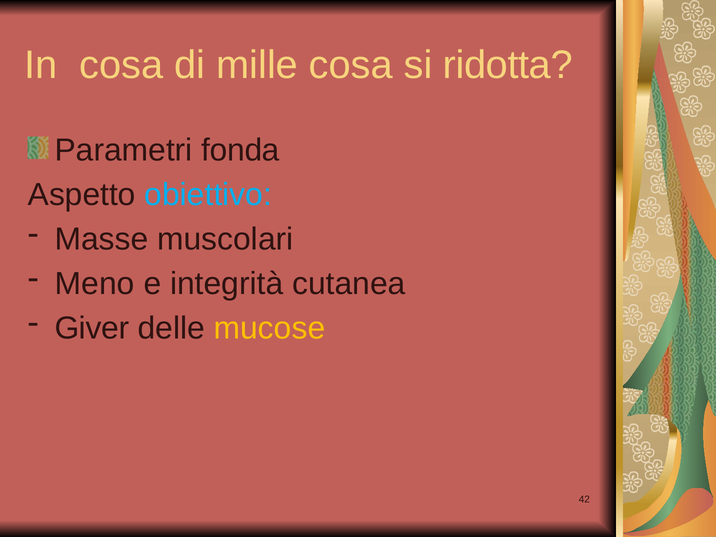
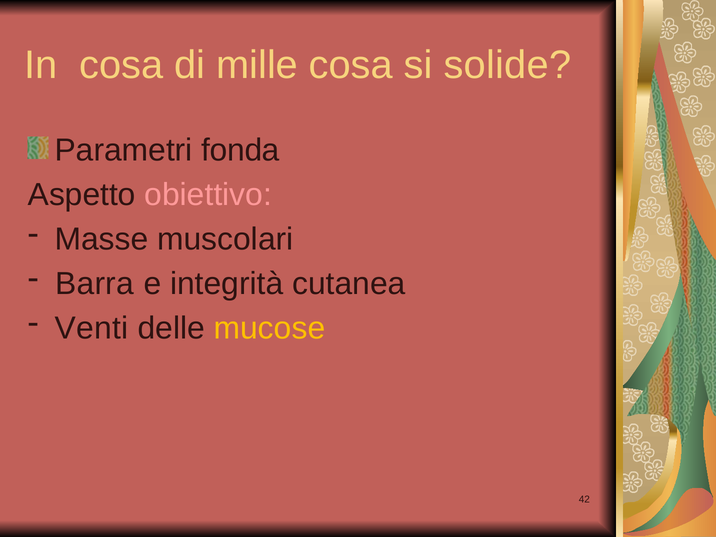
ridotta: ridotta -> solide
obiettivo colour: light blue -> pink
Meno: Meno -> Barra
Giver: Giver -> Venti
